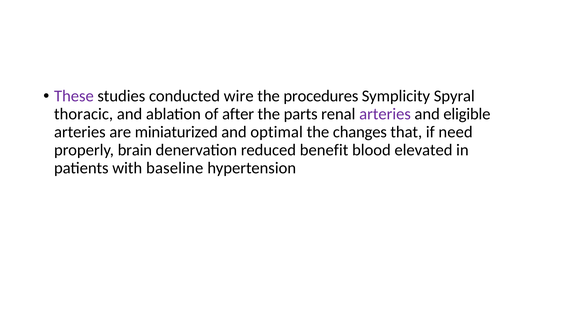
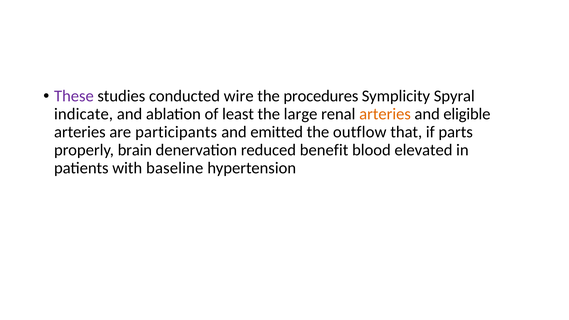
thoracic: thoracic -> indicate
after: after -> least
parts: parts -> large
arteries at (385, 114) colour: purple -> orange
miniaturized: miniaturized -> participants
optimal: optimal -> emitted
changes: changes -> outflow
need: need -> parts
